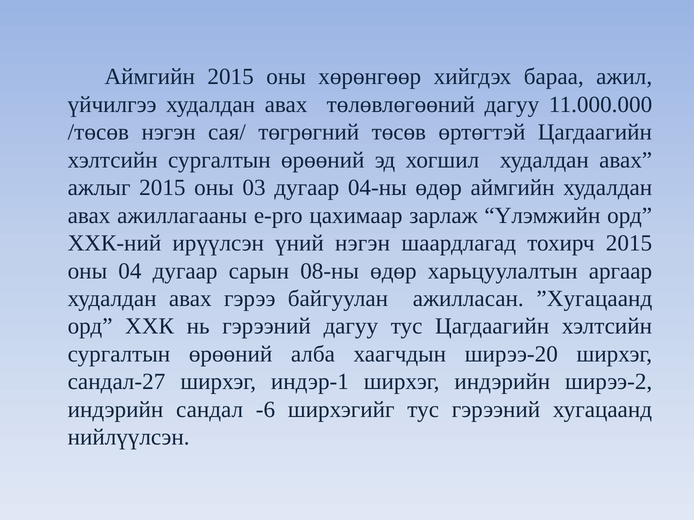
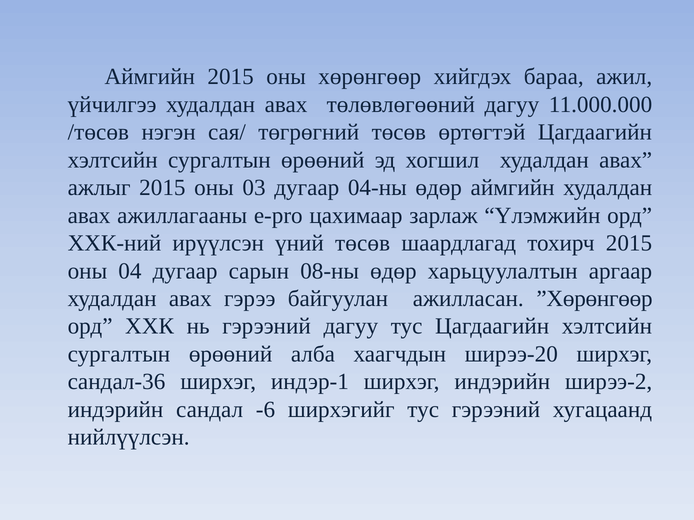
үний нэгэн: нэгэн -> төсөв
”Хугацаанд: ”Хугацаанд -> ”Хөрөнгөөр
сандал-27: сандал-27 -> сандал-36
